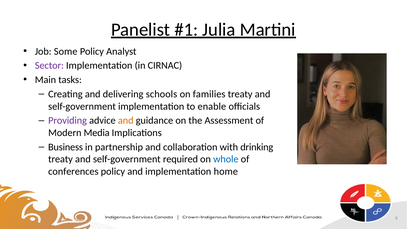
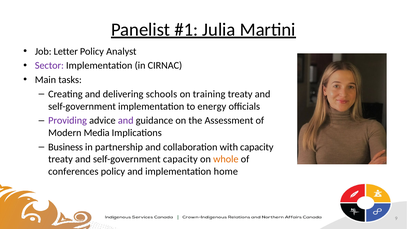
Some: Some -> Letter
families: families -> training
enable: enable -> energy
and at (126, 121) colour: orange -> purple
with drinking: drinking -> capacity
self-government required: required -> capacity
whole colour: blue -> orange
